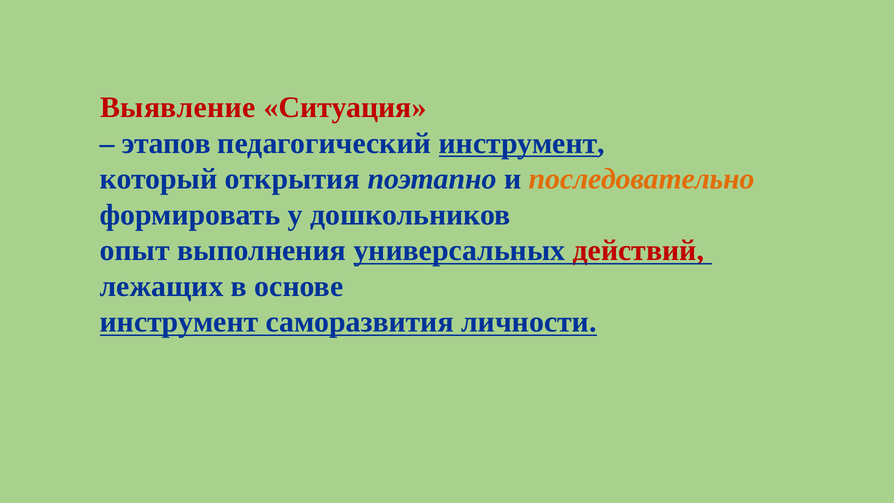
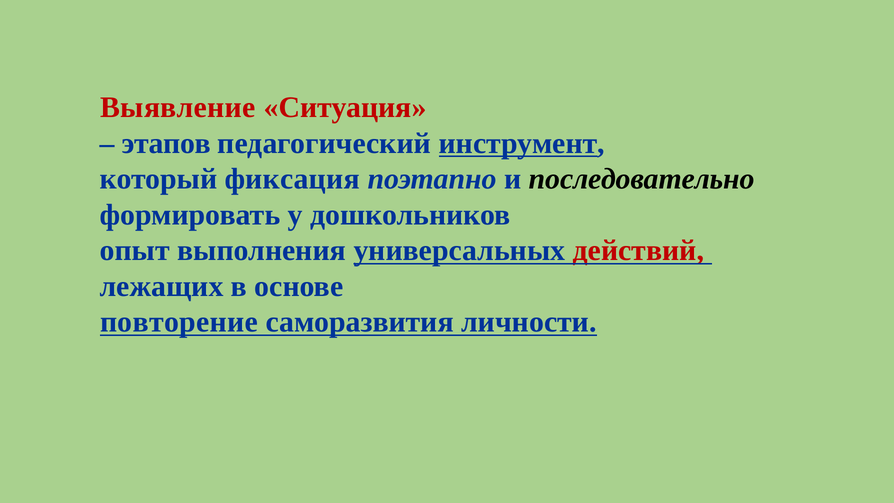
открытия: открытия -> фиксация
последовательно colour: orange -> black
инструмент at (179, 322): инструмент -> повторение
